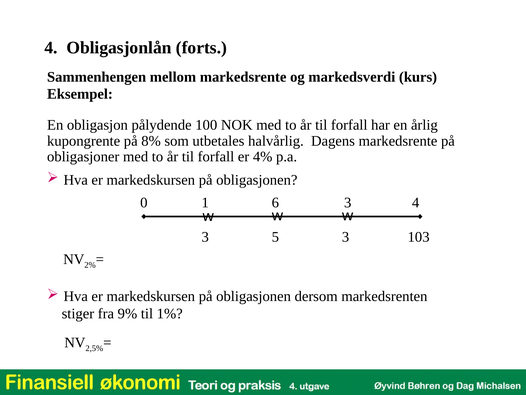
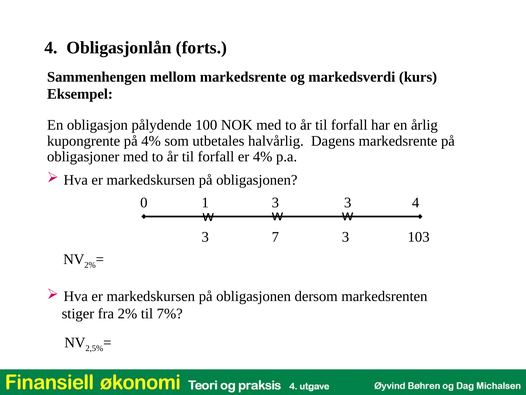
på 8%: 8% -> 4%
1 6: 6 -> 3
5: 5 -> 7
fra 9%: 9% -> 2%
1%: 1% -> 7%
